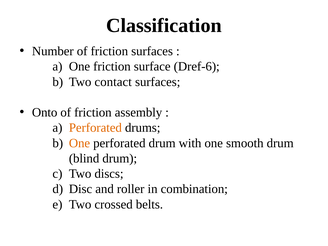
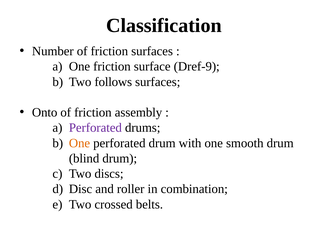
Dref-6: Dref-6 -> Dref-9
contact: contact -> follows
Perforated at (95, 128) colour: orange -> purple
